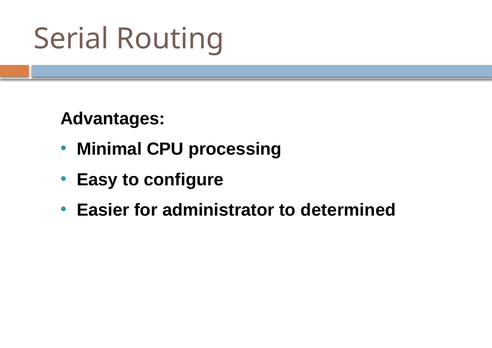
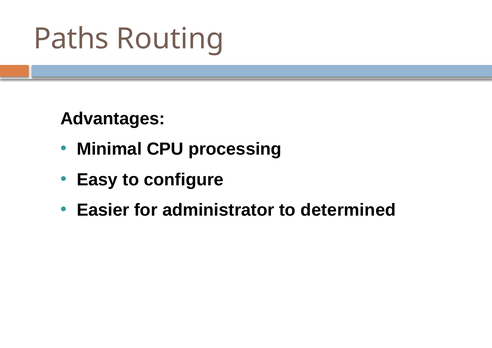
Serial: Serial -> Paths
